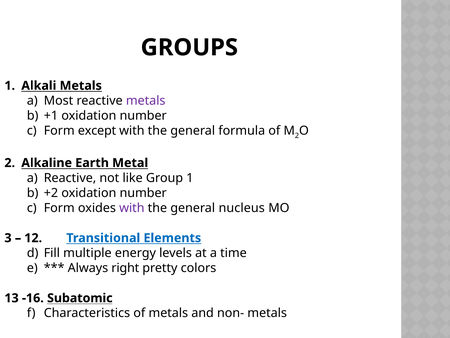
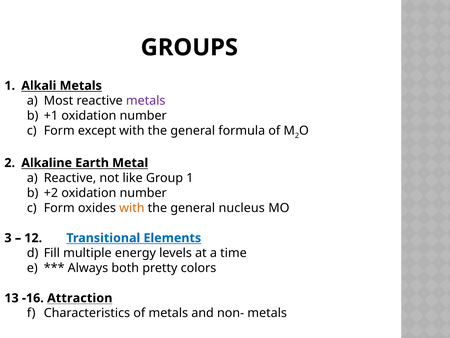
with at (132, 208) colour: purple -> orange
right: right -> both
Subatomic: Subatomic -> Attraction
